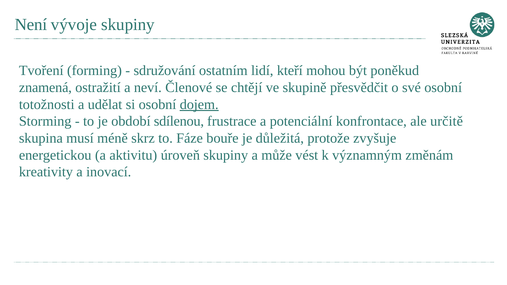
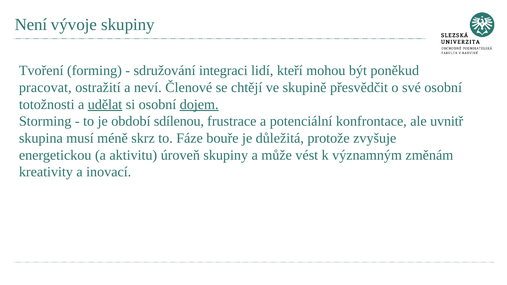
ostatním: ostatním -> integraci
znamená: znamená -> pracovat
udělat underline: none -> present
určitě: určitě -> uvnitř
